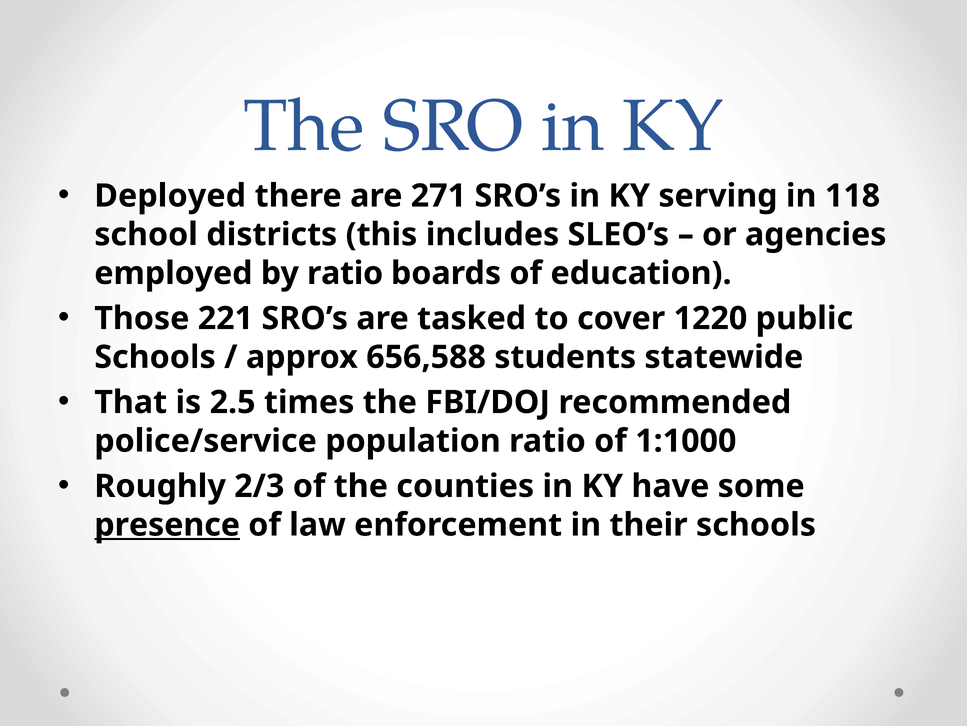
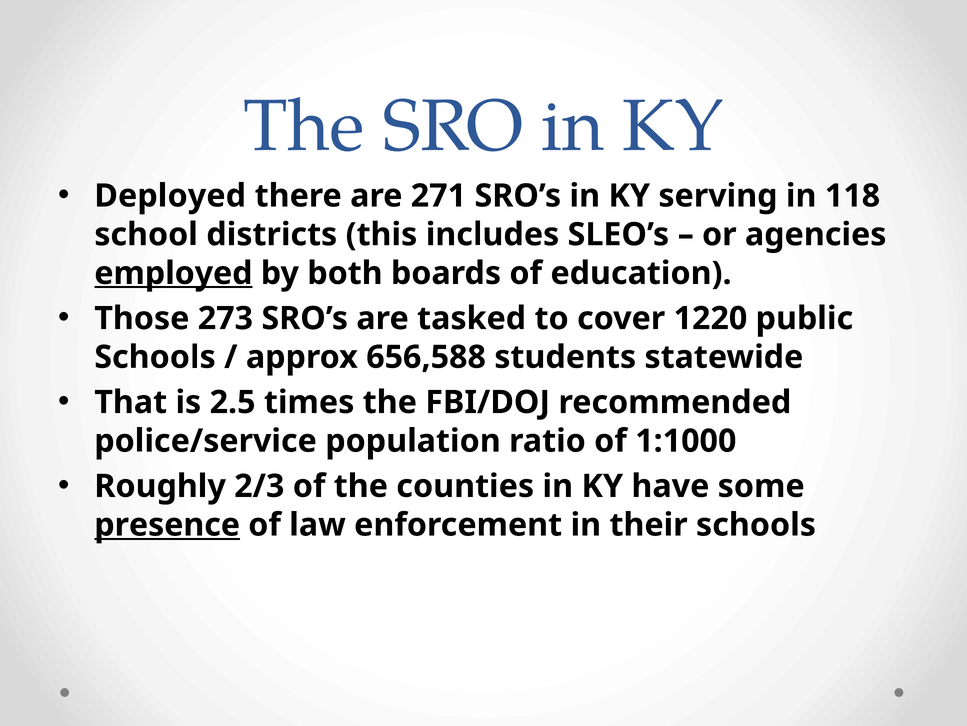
employed underline: none -> present
by ratio: ratio -> both
221: 221 -> 273
